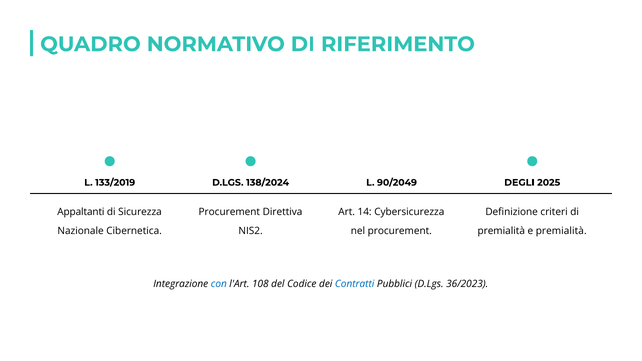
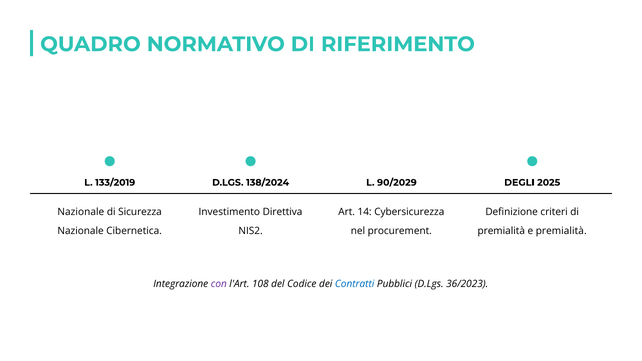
90/2049: 90/2049 -> 90/2029
Appaltanti at (81, 212): Appaltanti -> Nazionale
Procurement at (229, 212): Procurement -> Investimento
con colour: blue -> purple
